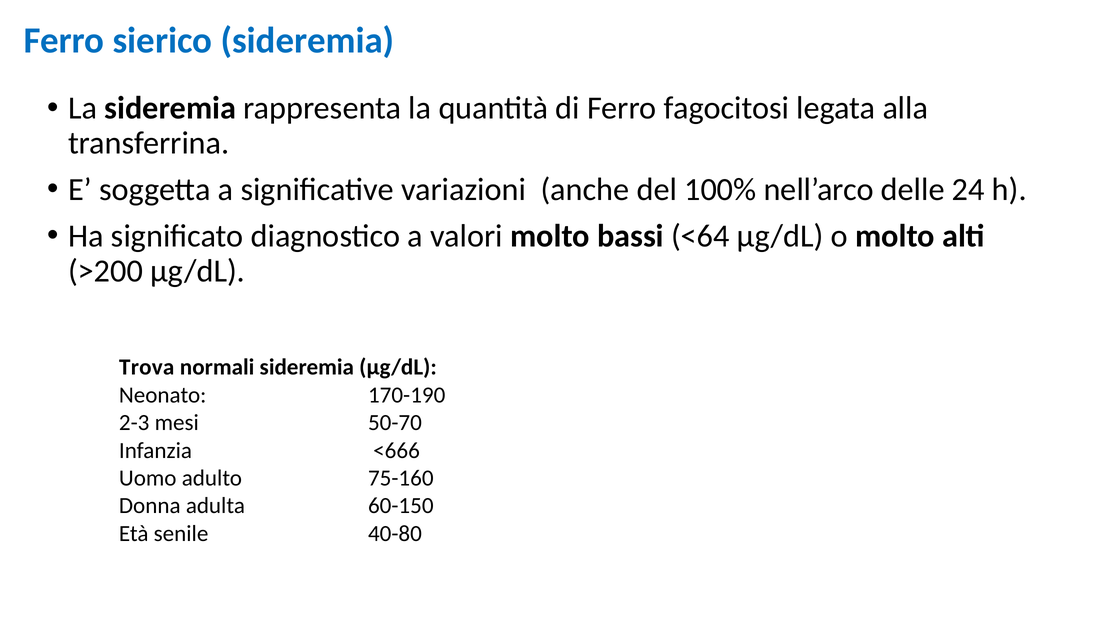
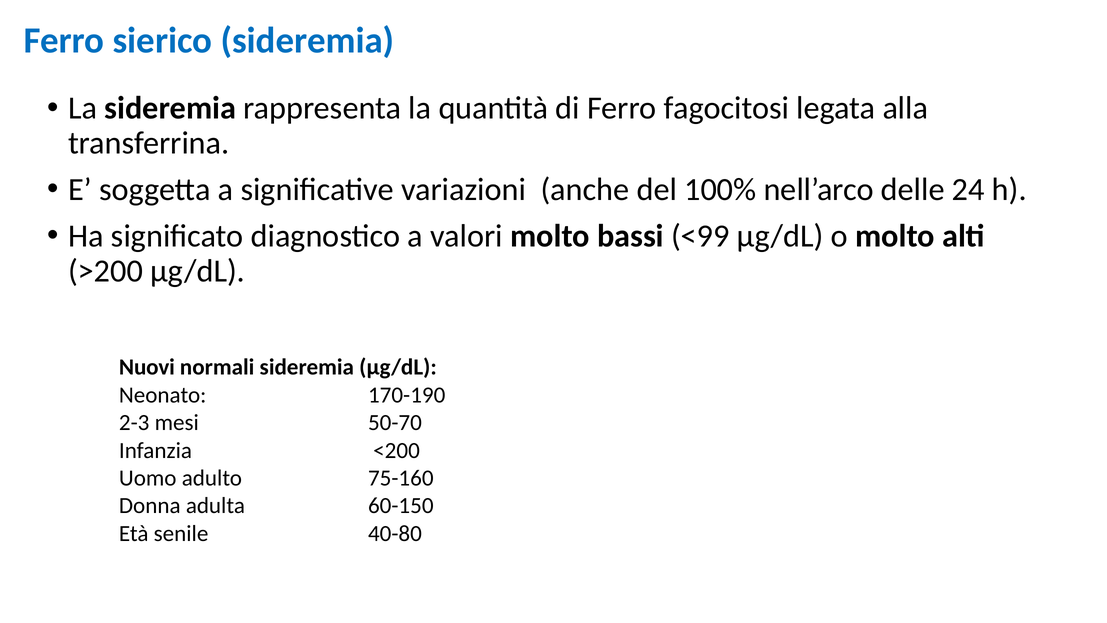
<64: <64 -> <99
Trova: Trova -> Nuovi
<666: <666 -> <200
